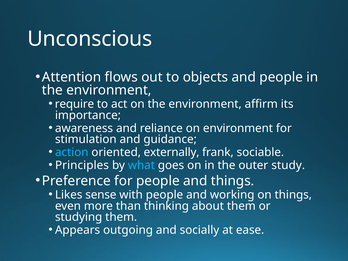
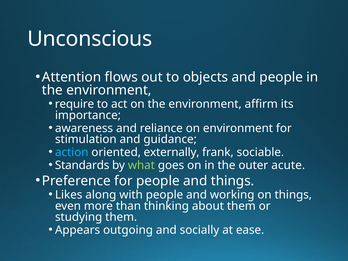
Principles: Principles -> Standards
what colour: light blue -> light green
study: study -> acute
sense: sense -> along
